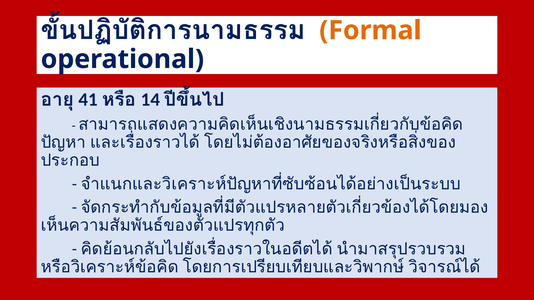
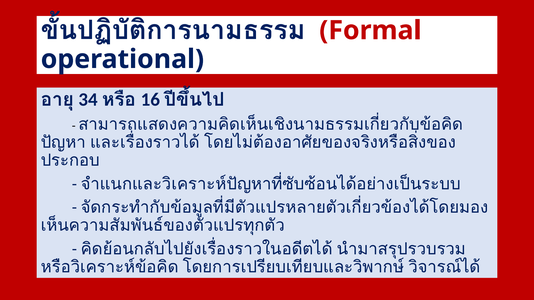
Formal colour: orange -> red
41: 41 -> 34
14: 14 -> 16
